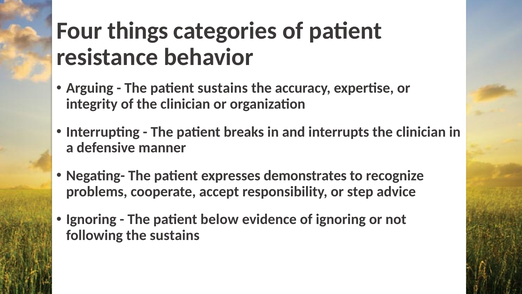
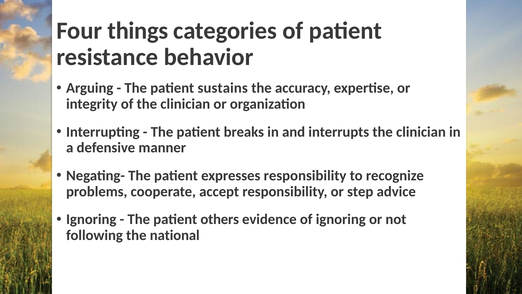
expresses demonstrates: demonstrates -> responsibility
below: below -> others
the sustains: sustains -> national
